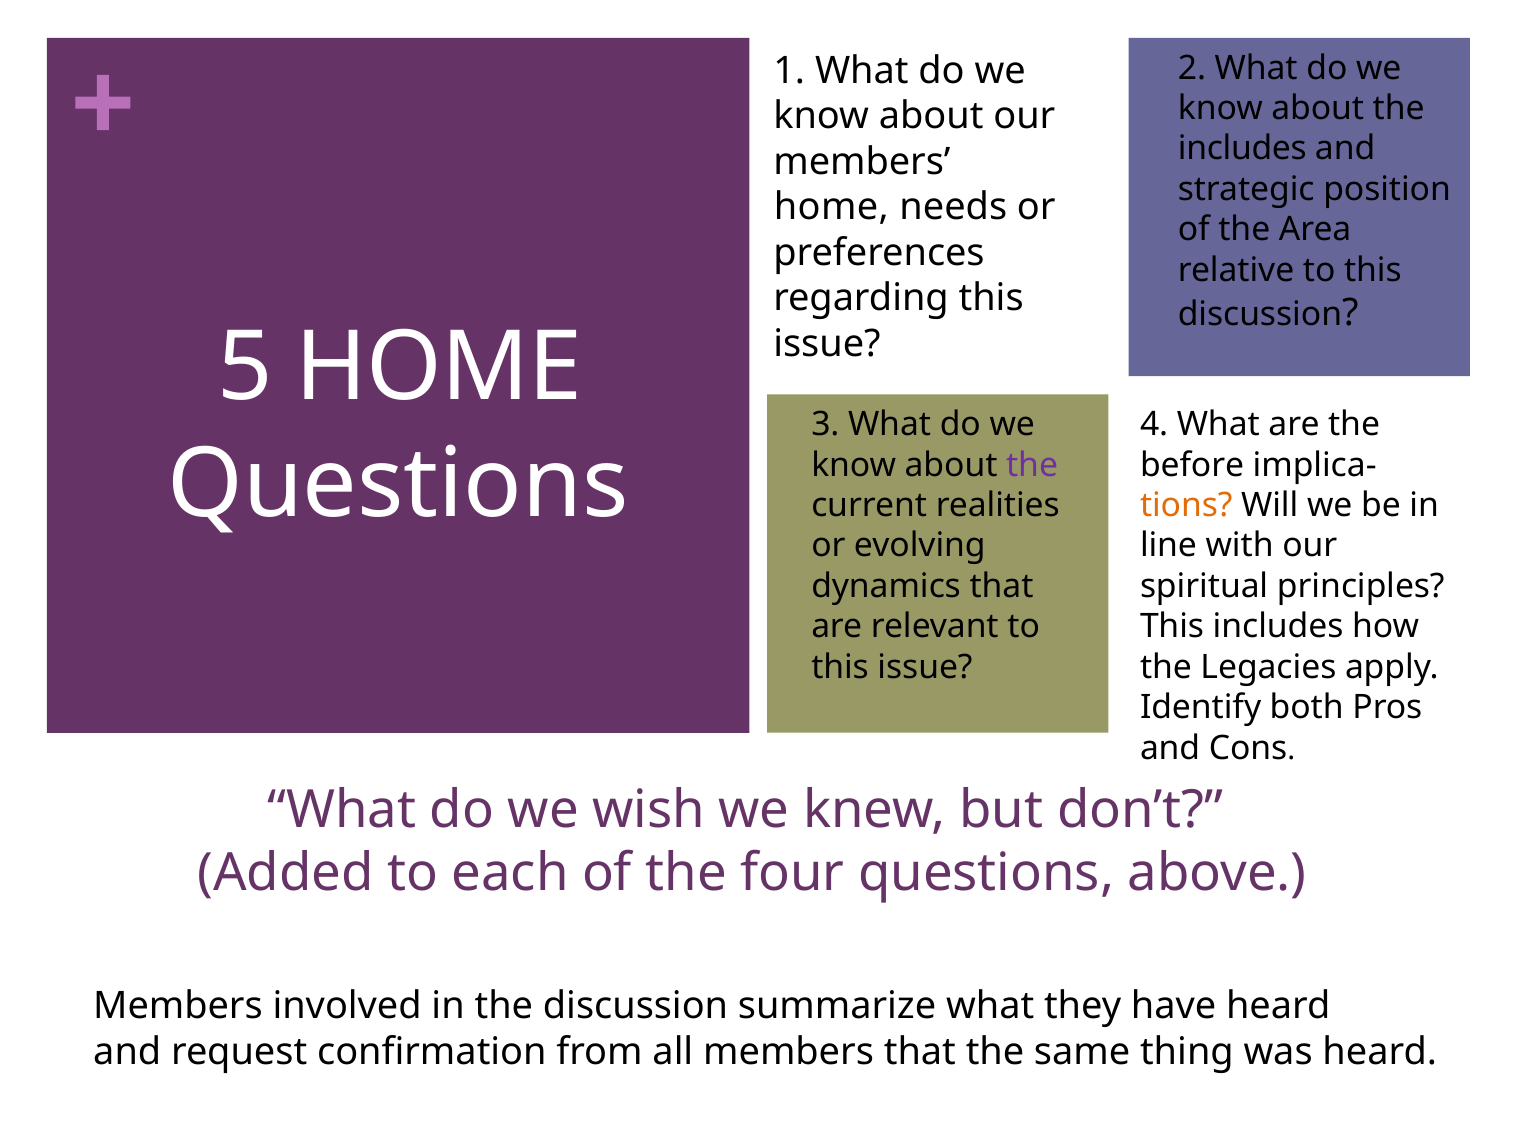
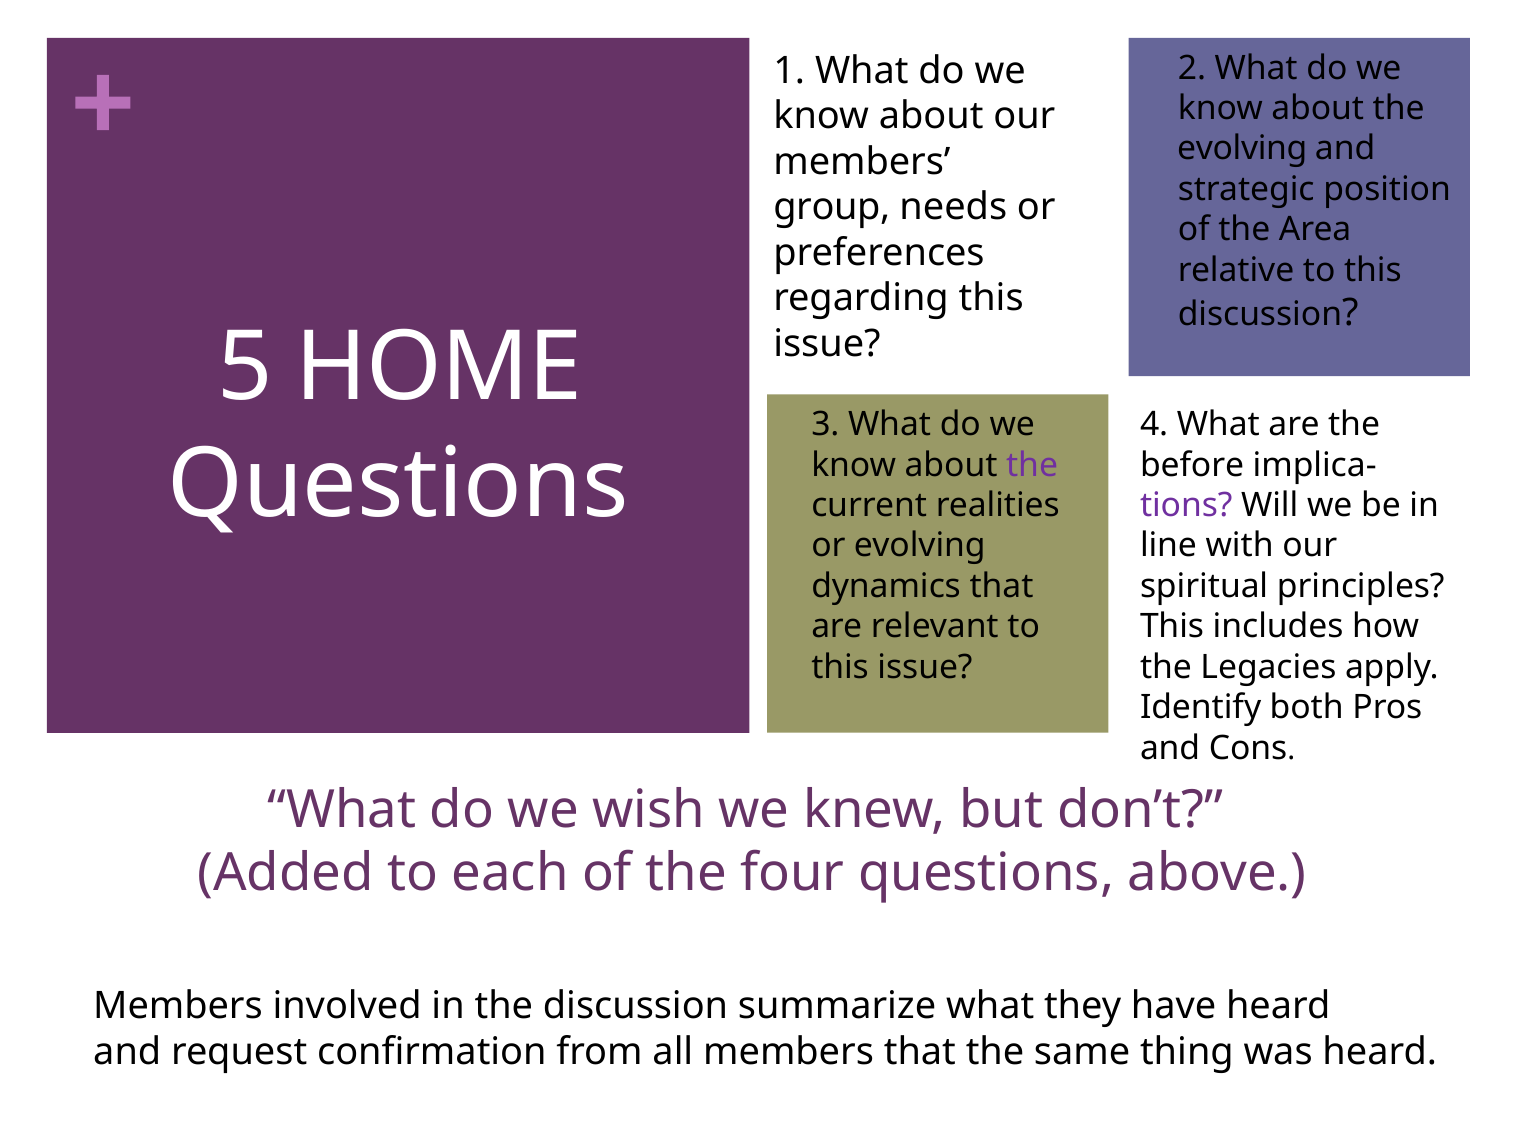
includes at (1242, 149): includes -> evolving
home at (831, 207): home -> group
tions colour: orange -> purple
